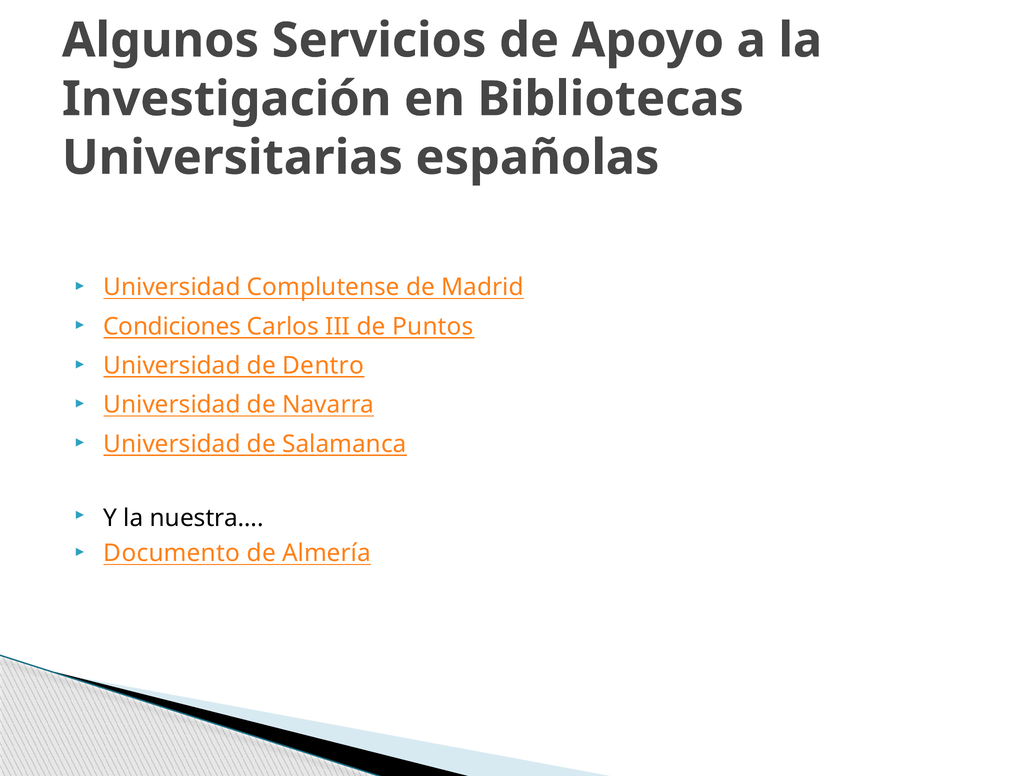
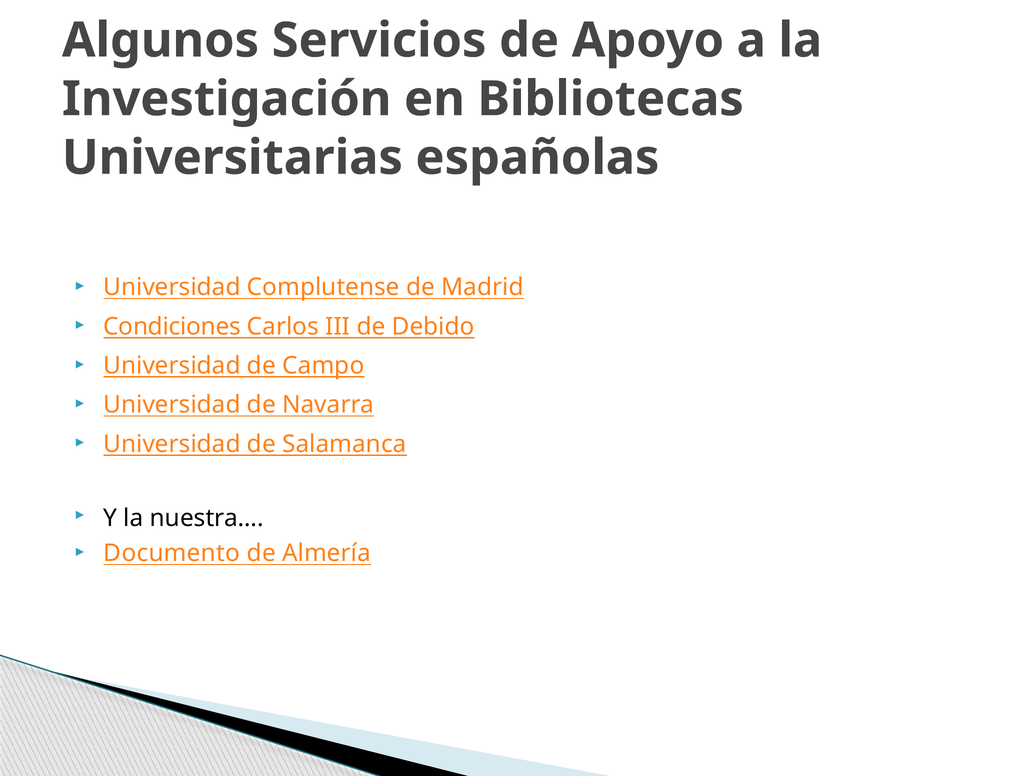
Puntos: Puntos -> Debido
Dentro: Dentro -> Campo
